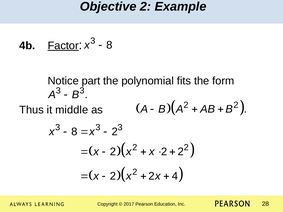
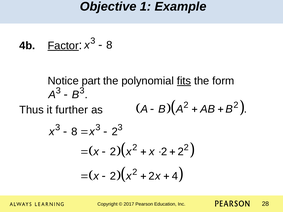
Objective 2: 2 -> 1
fits underline: none -> present
middle: middle -> further
